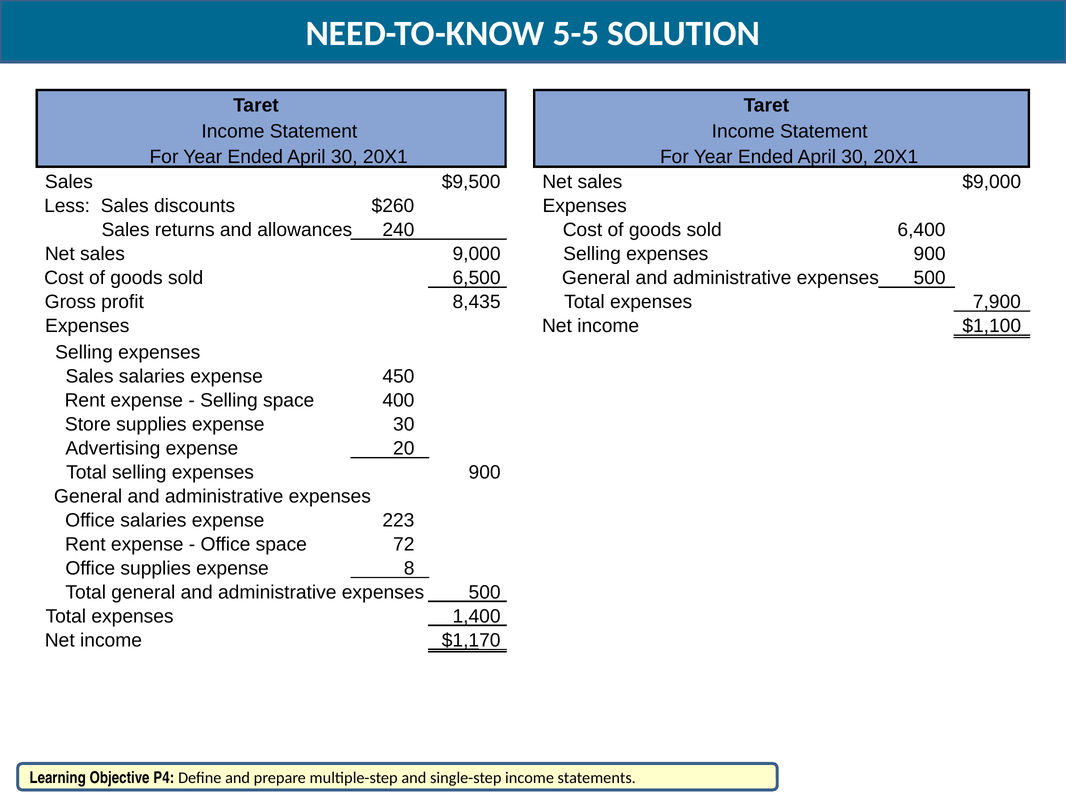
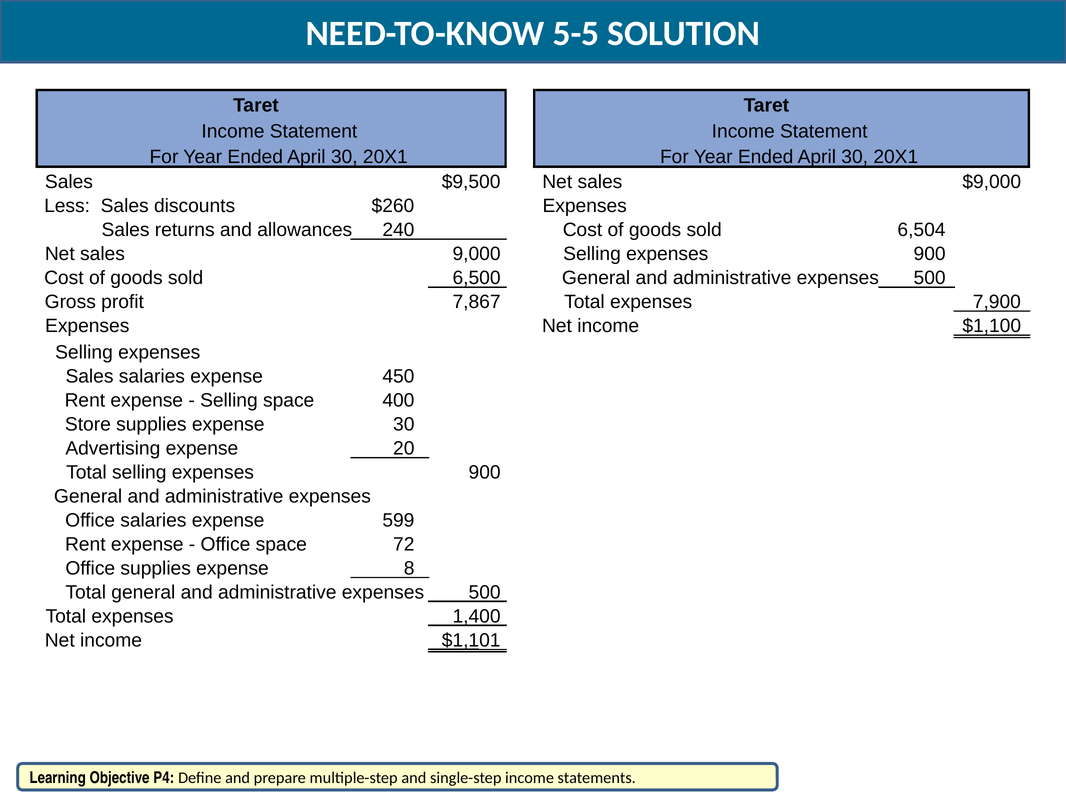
6,400: 6,400 -> 6,504
8,435: 8,435 -> 7,867
223: 223 -> 599
$1,170: $1,170 -> $1,101
